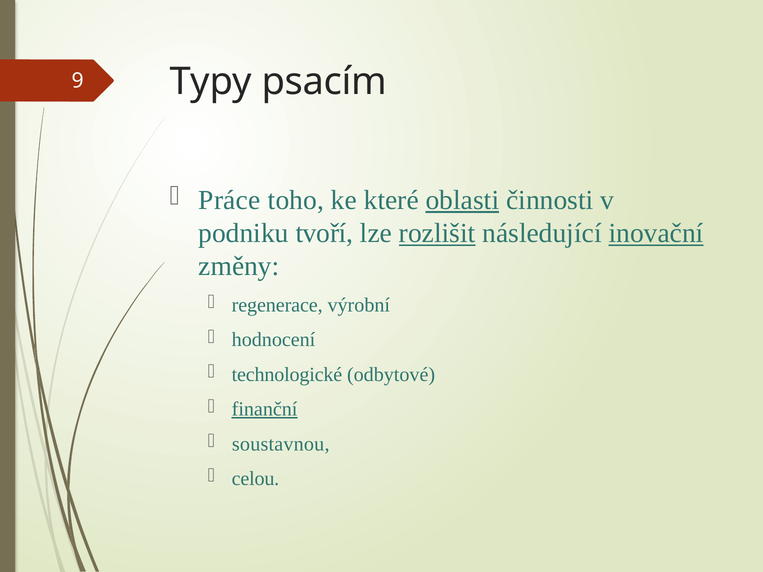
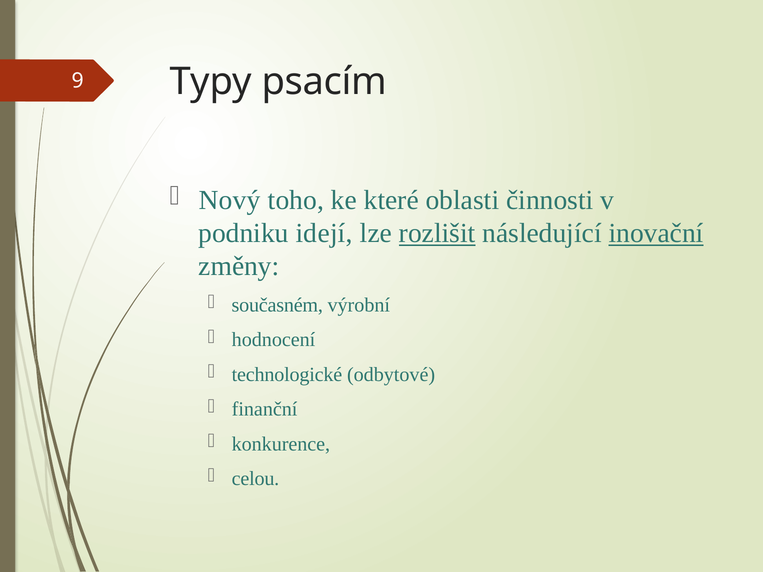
Práce: Práce -> Nový
oblasti underline: present -> none
tvoří: tvoří -> idejí
regenerace: regenerace -> současném
finanční underline: present -> none
soustavnou: soustavnou -> konkurence
